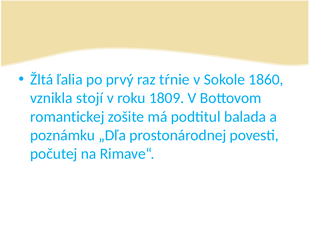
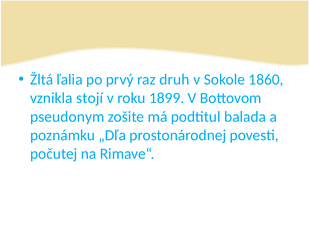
tŕnie: tŕnie -> druh
1809: 1809 -> 1899
romantickej: romantickej -> pseudonym
